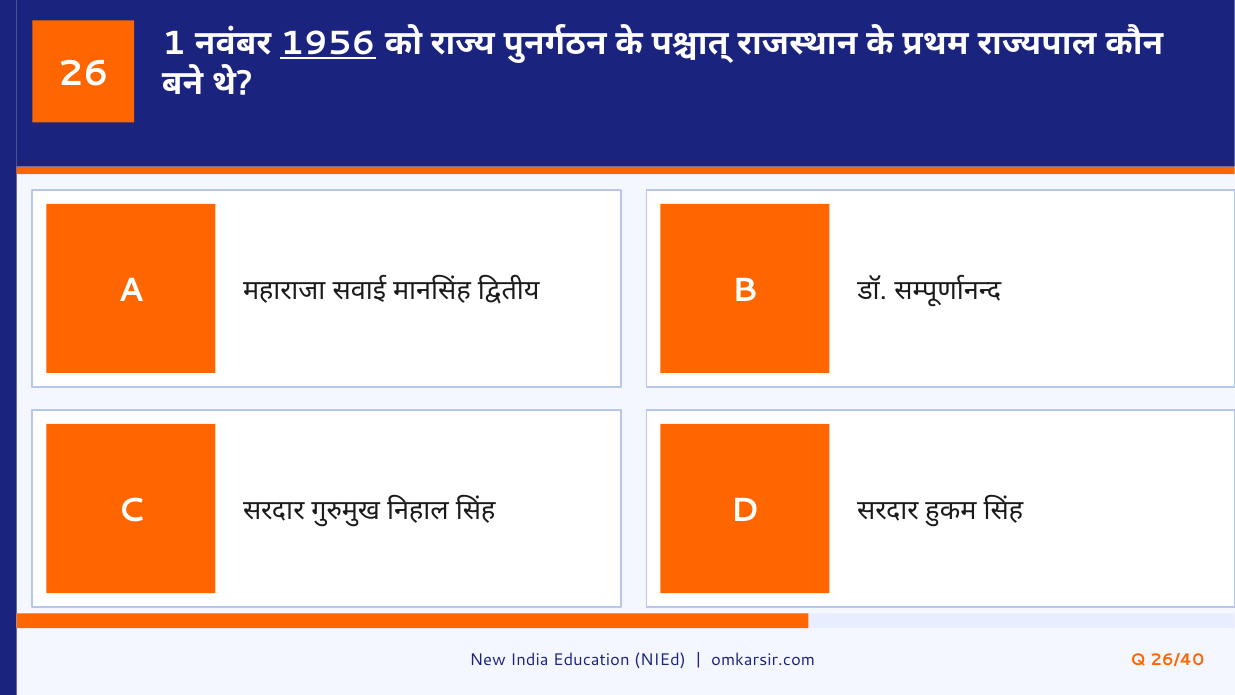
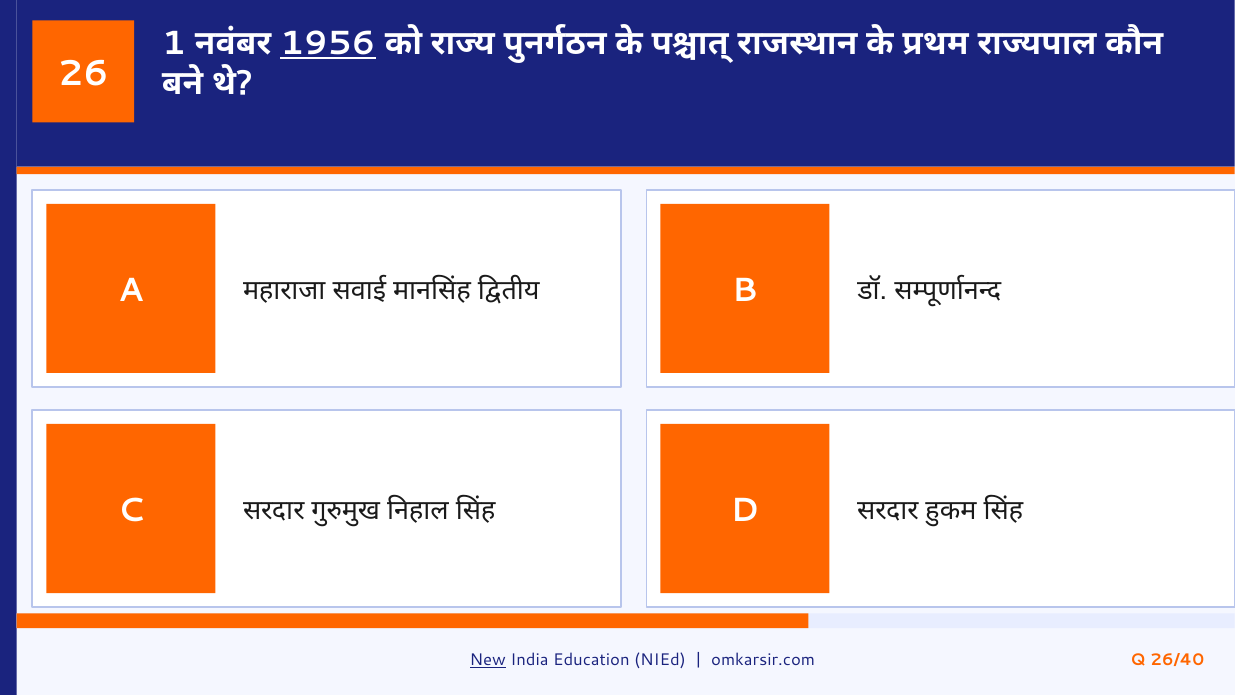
New underline: none -> present
